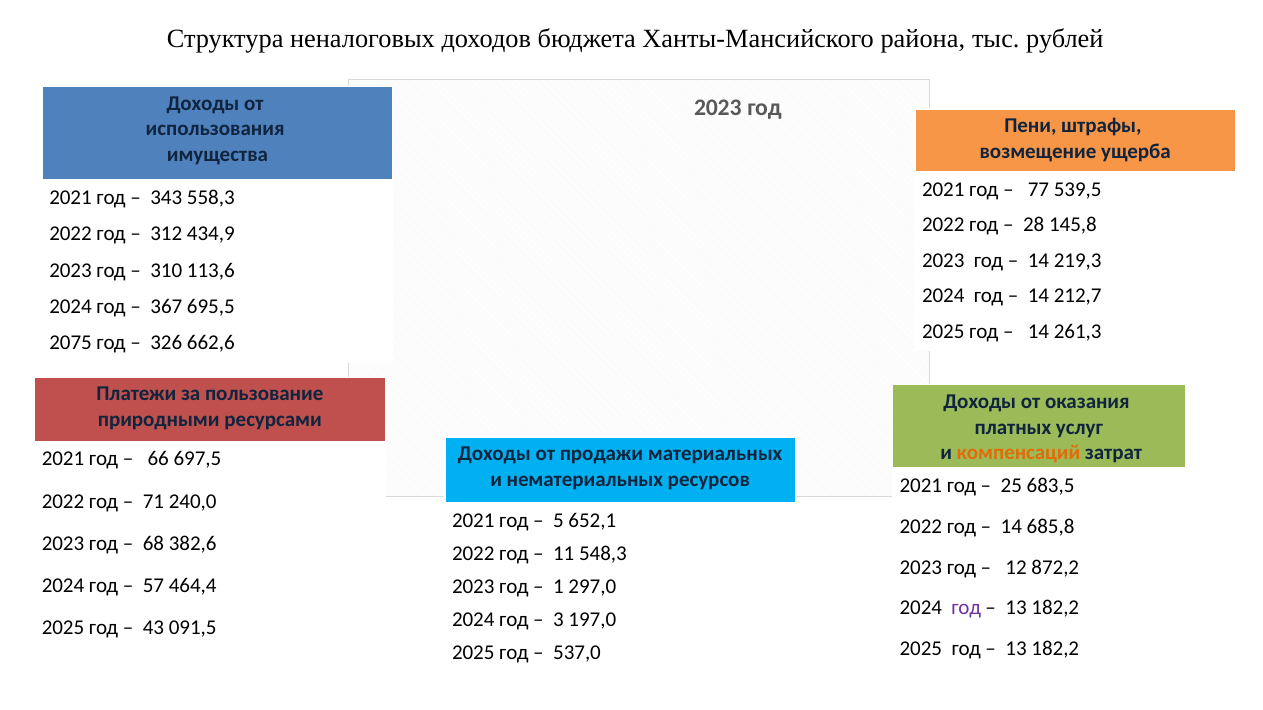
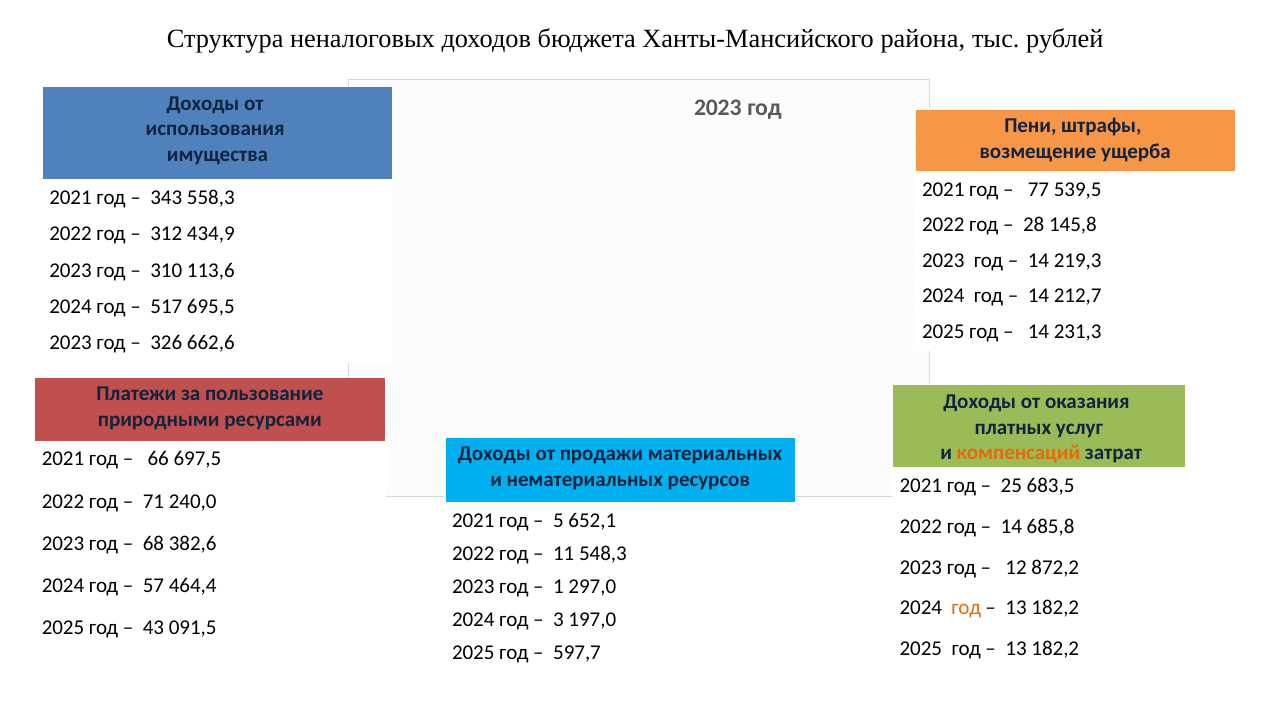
367: 367 -> 517
261,3: 261,3 -> 231,3
2075 at (71, 343): 2075 -> 2023
год at (966, 608) colour: purple -> orange
537,0: 537,0 -> 597,7
